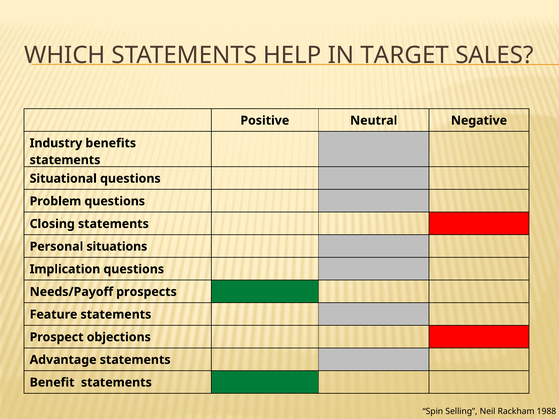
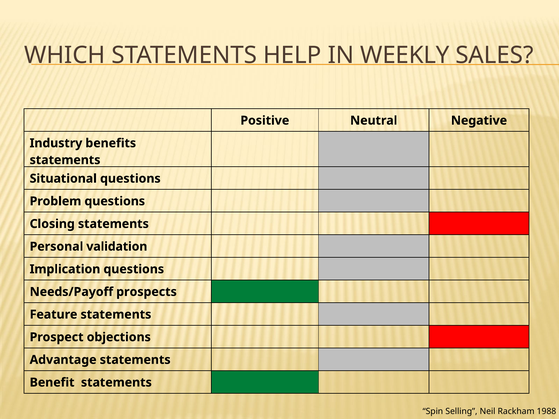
TARGET: TARGET -> WEEKLY
situations: situations -> validation
